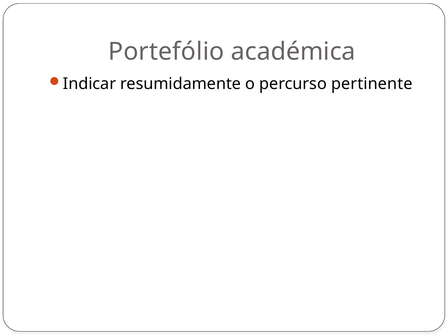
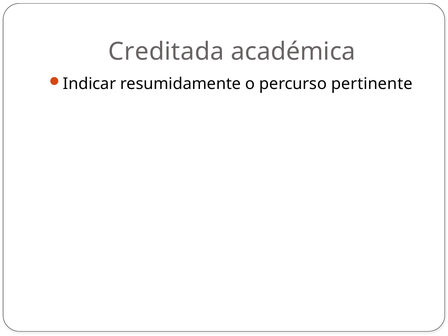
Portefólio: Portefólio -> Creditada
